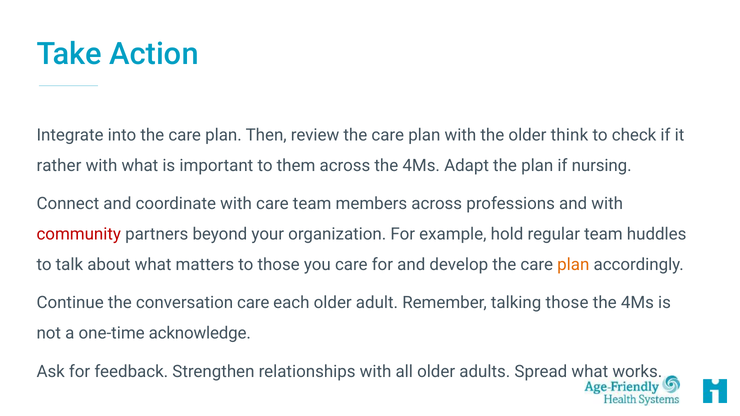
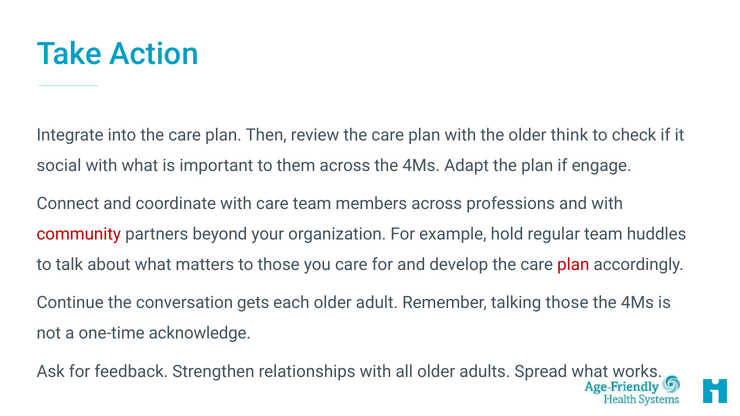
rather: rather -> social
nursing: nursing -> engage
plan at (573, 265) colour: orange -> red
conversation care: care -> gets
